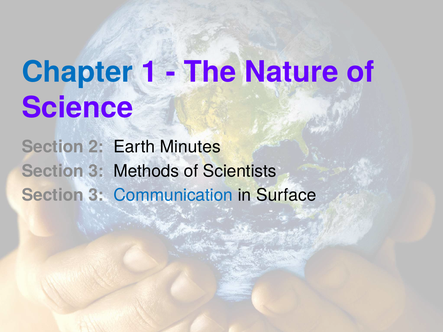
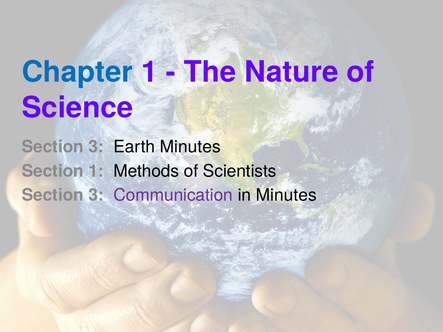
2 at (96, 147): 2 -> 3
3 at (96, 171): 3 -> 1
Communication colour: blue -> purple
in Surface: Surface -> Minutes
